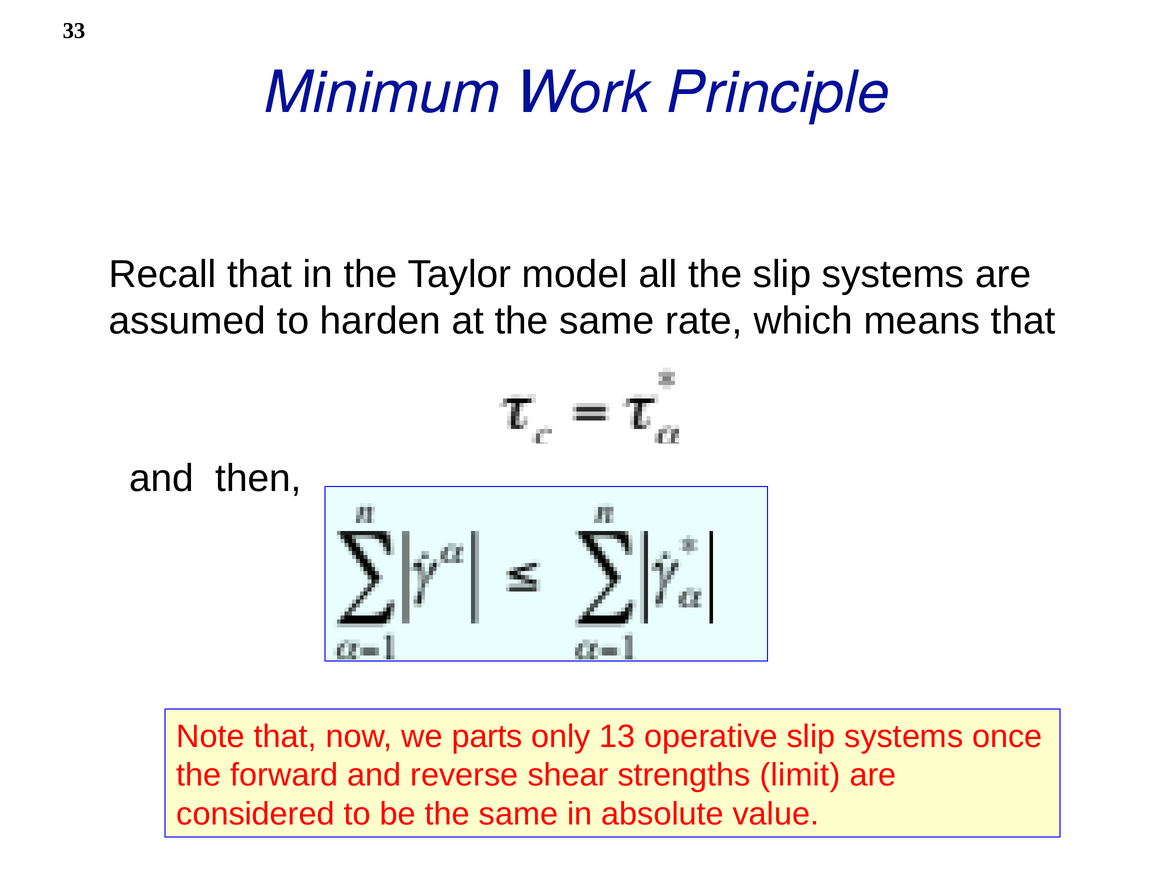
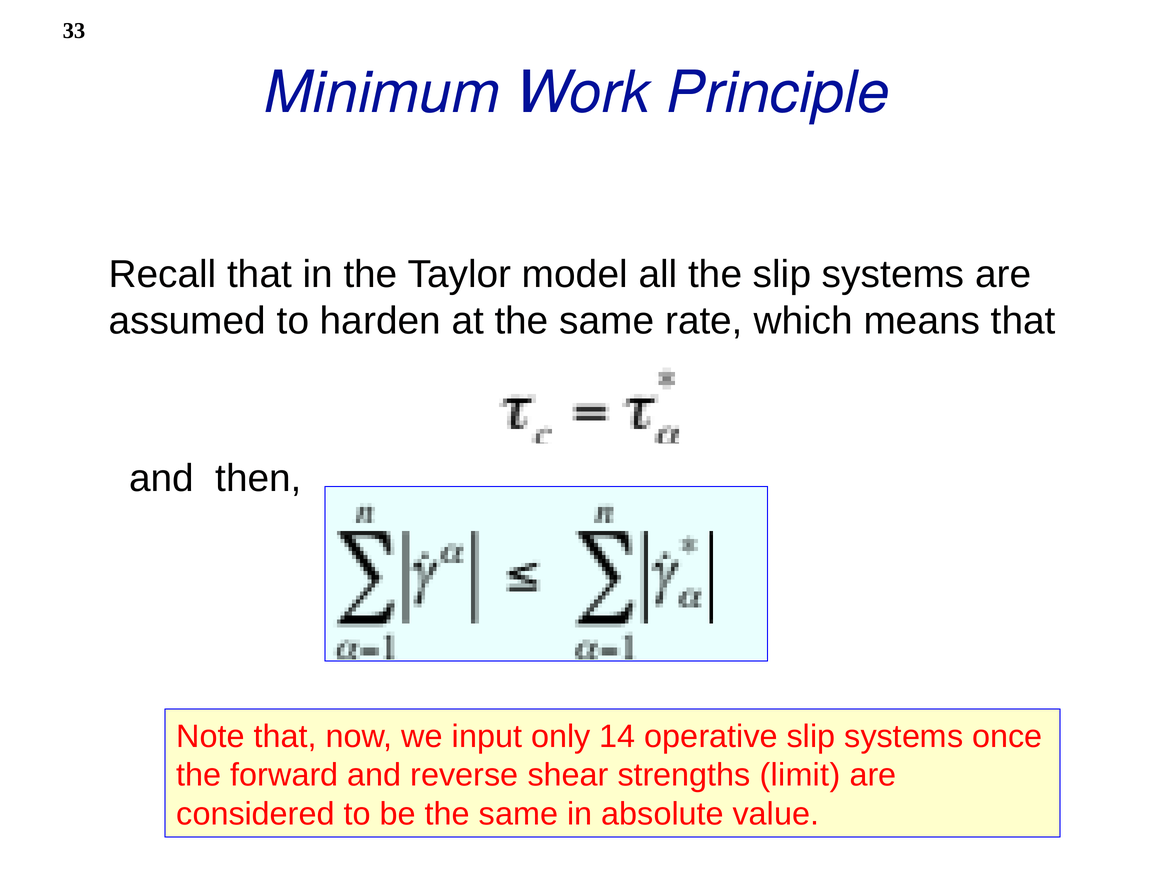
parts: parts -> input
13: 13 -> 14
